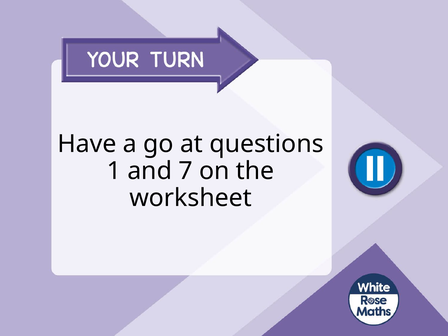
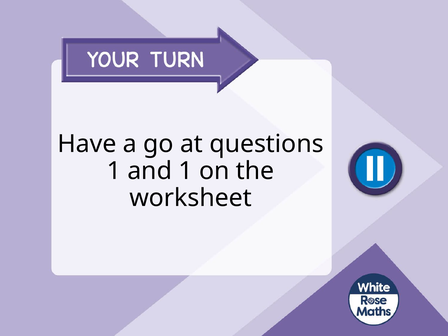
and 7: 7 -> 1
